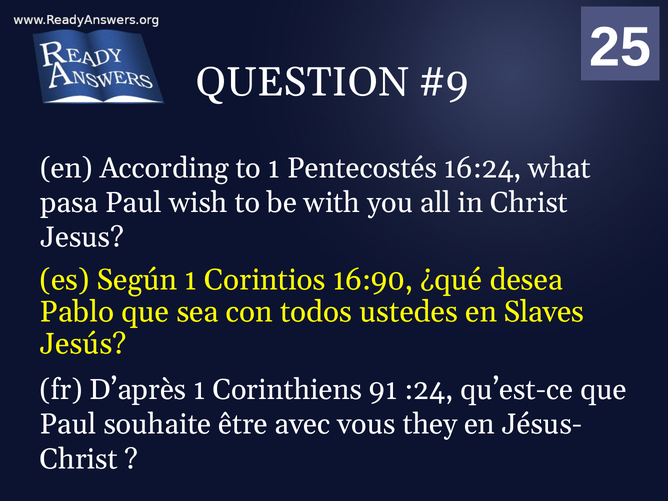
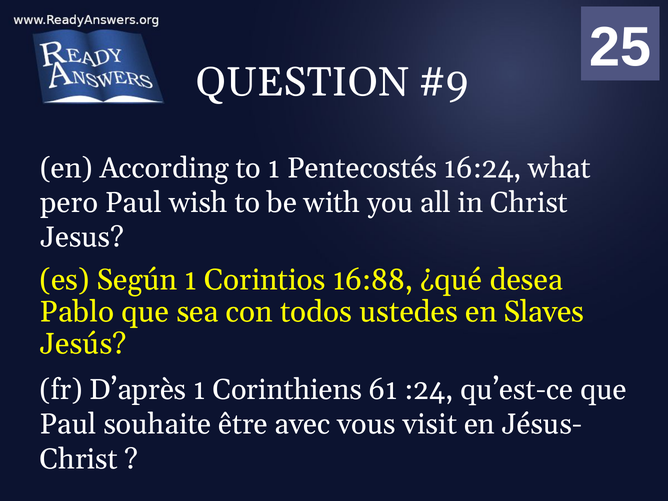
pasa: pasa -> pero
16:90: 16:90 -> 16:88
91: 91 -> 61
they: they -> visit
